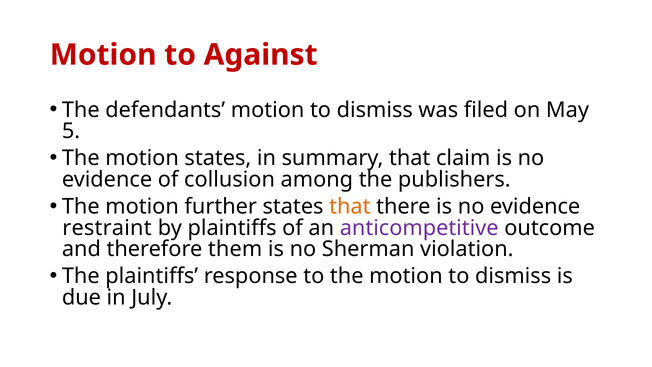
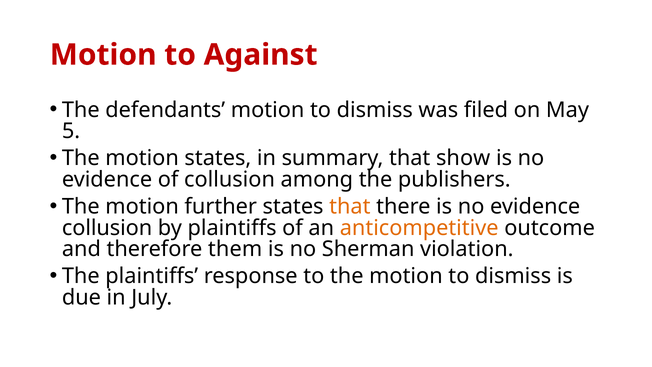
claim: claim -> show
restraint at (107, 228): restraint -> collusion
anticompetitive colour: purple -> orange
